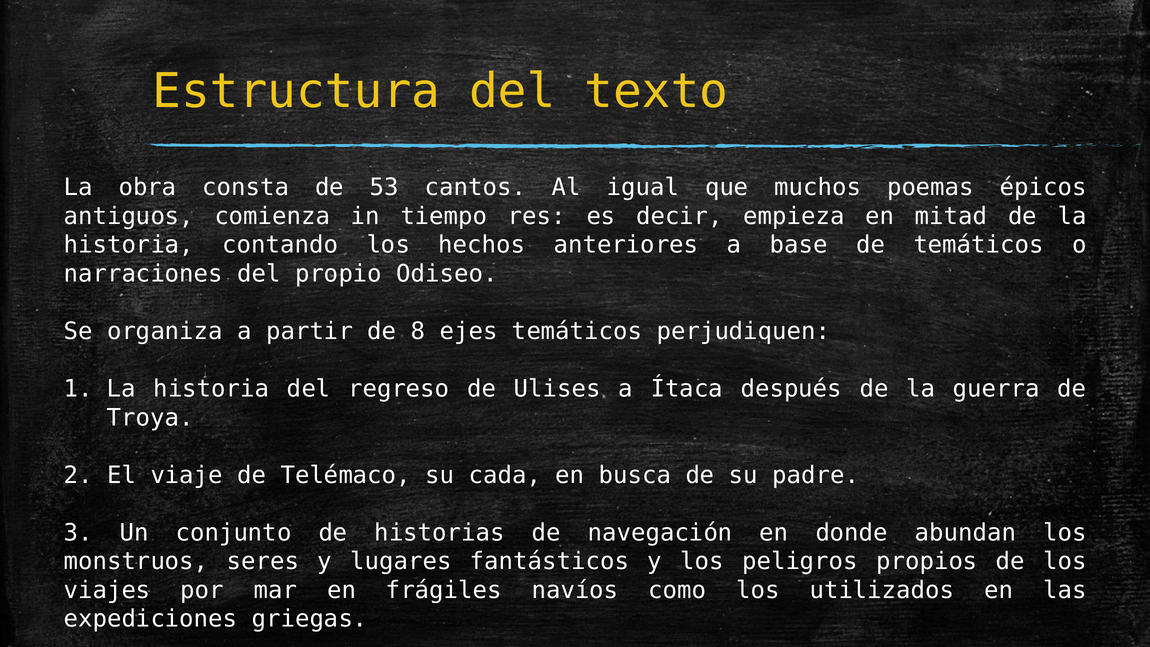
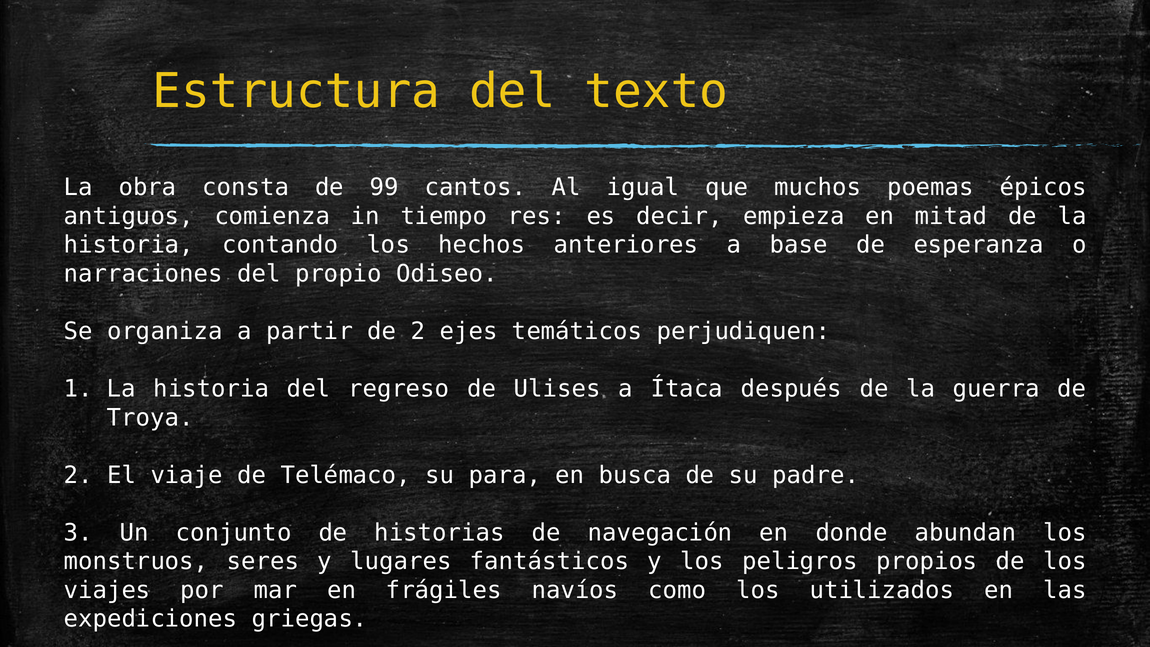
53: 53 -> 99
de temáticos: temáticos -> esperanza
de 8: 8 -> 2
cada: cada -> para
